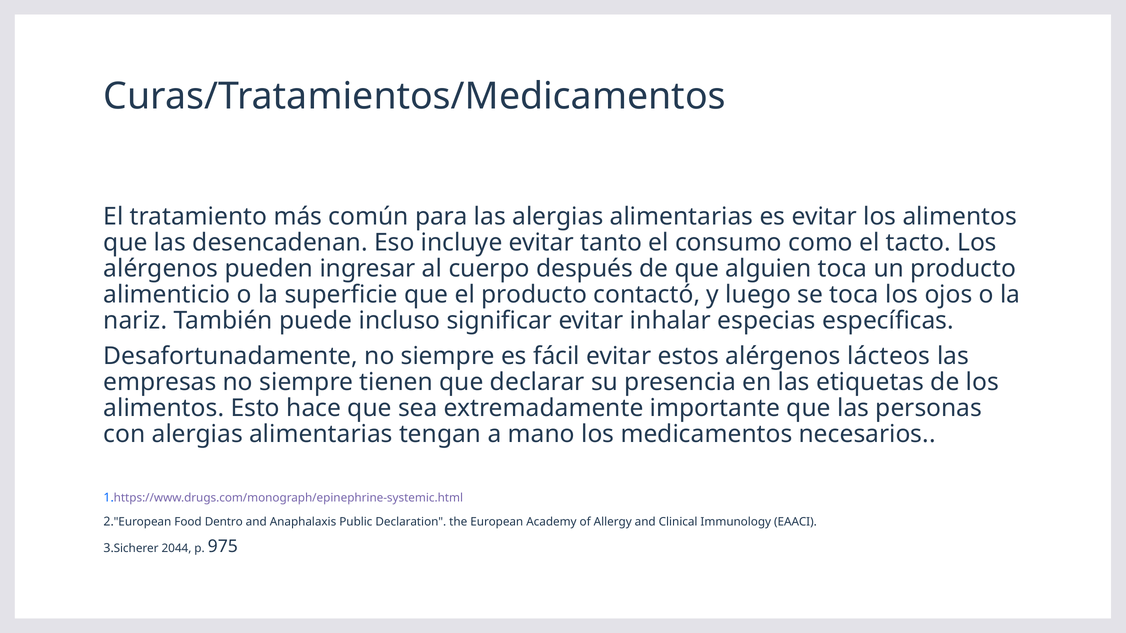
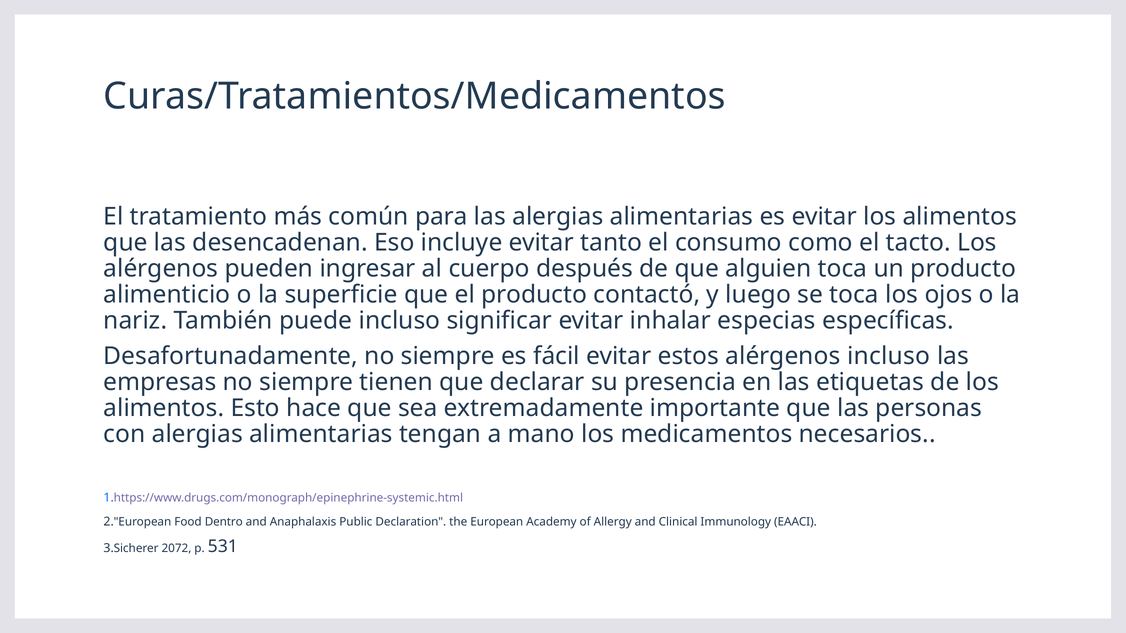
alérgenos lácteos: lácteos -> incluso
2044: 2044 -> 2072
975: 975 -> 531
